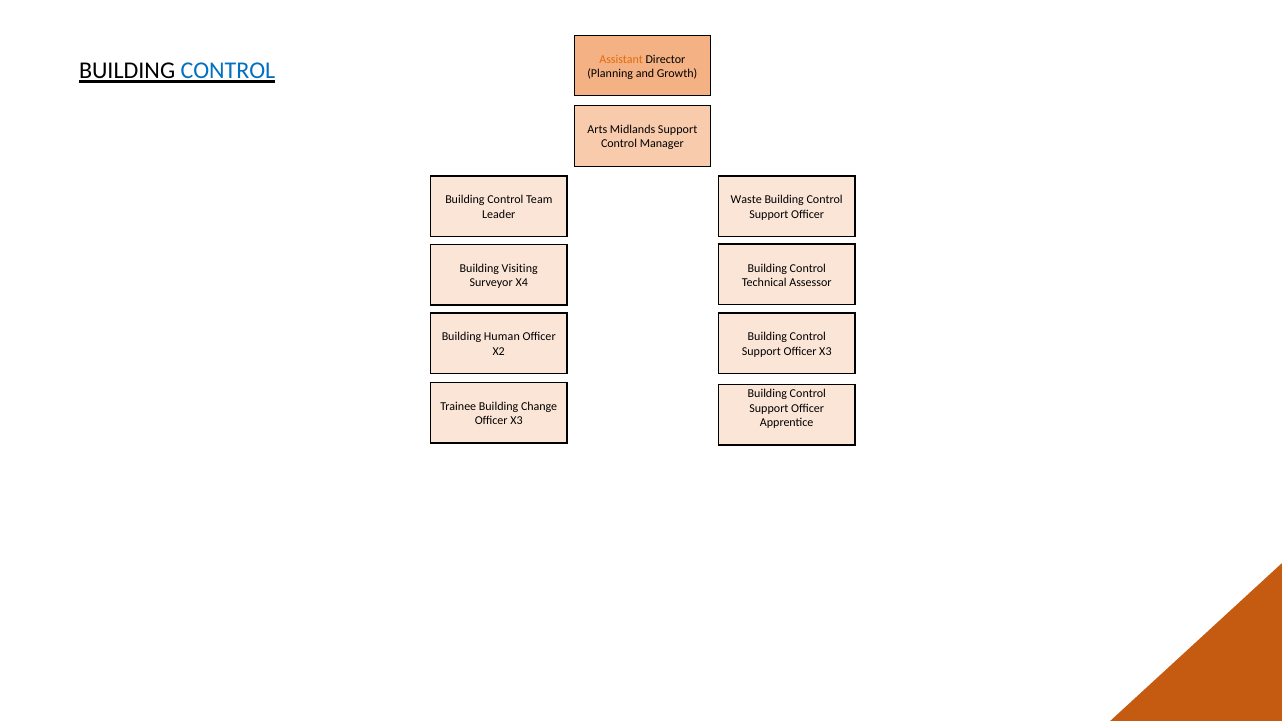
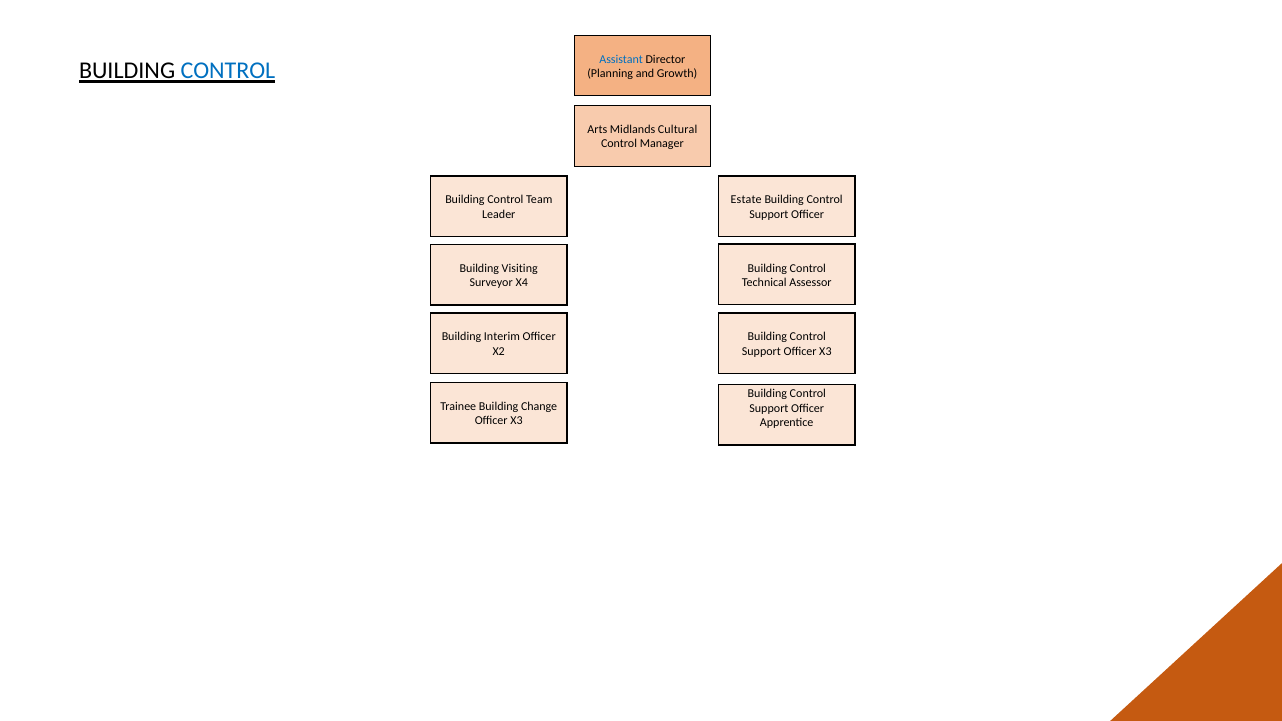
Assistant colour: orange -> blue
Midlands Support: Support -> Cultural
Waste: Waste -> Estate
Human: Human -> Interim
